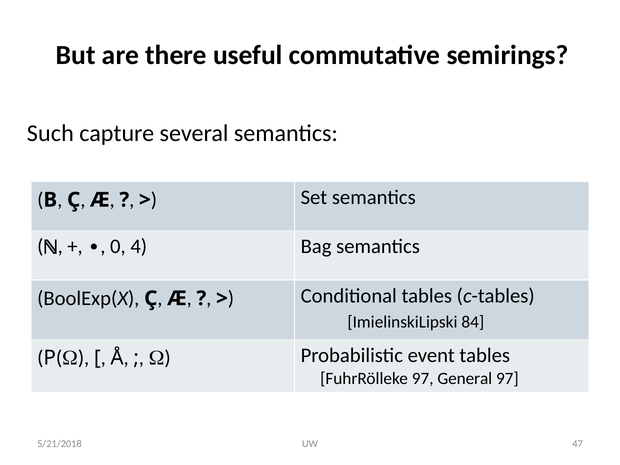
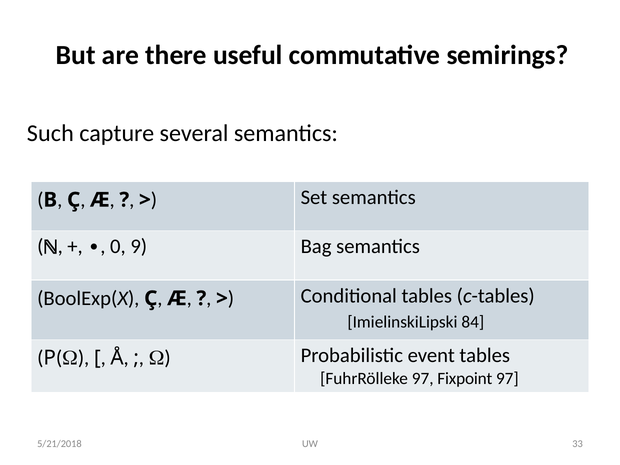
4: 4 -> 9
General: General -> Fixpoint
47: 47 -> 33
